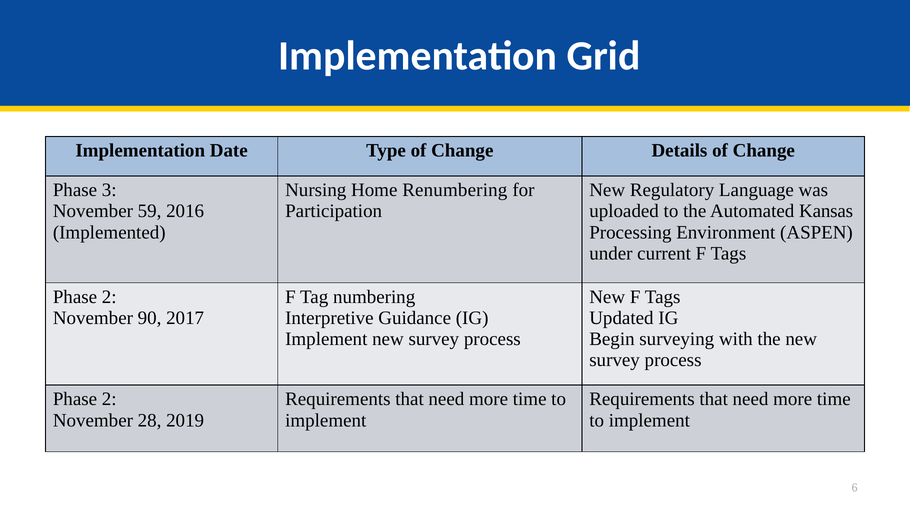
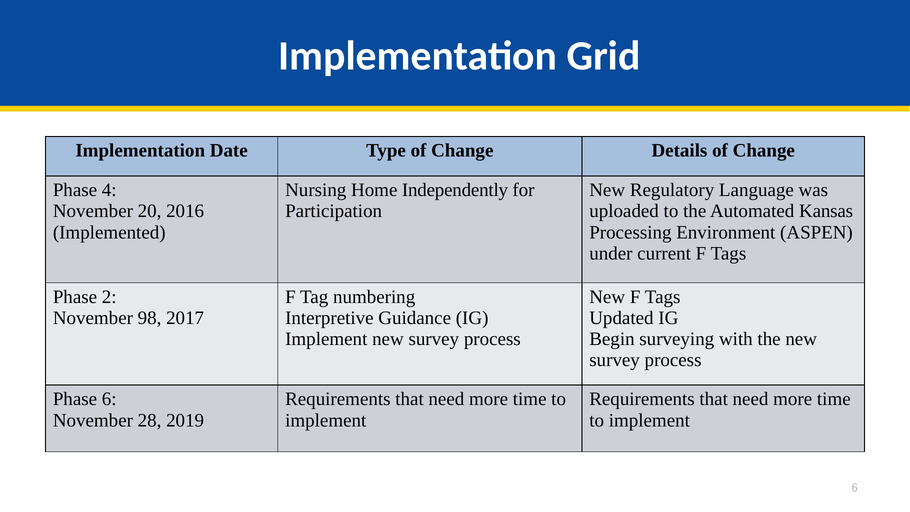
3: 3 -> 4
Renumbering: Renumbering -> Independently
59: 59 -> 20
90: 90 -> 98
2 at (109, 399): 2 -> 6
